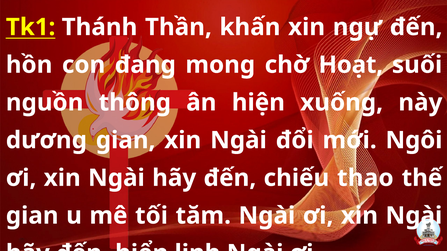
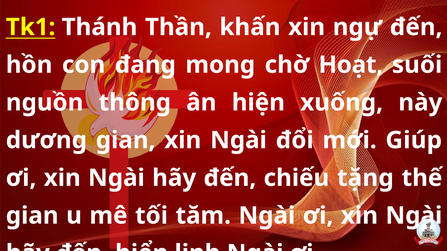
Ngôi: Ngôi -> Giúp
thao: thao -> tặng
